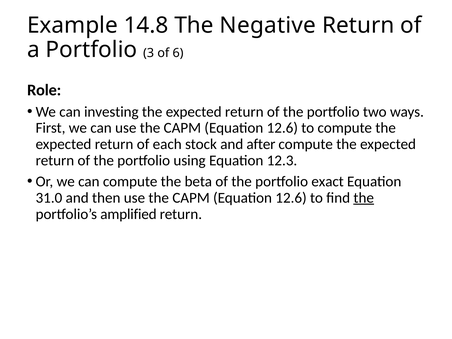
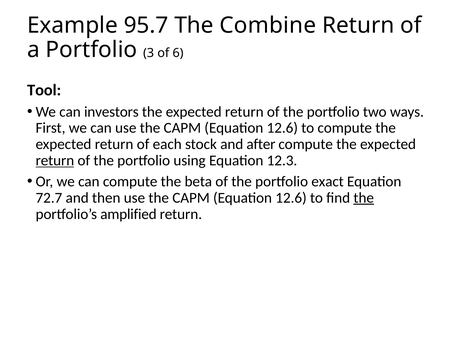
14.8: 14.8 -> 95.7
Negative: Negative -> Combine
Role: Role -> Tool
investing: investing -> investors
return at (55, 161) underline: none -> present
31.0: 31.0 -> 72.7
